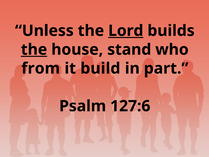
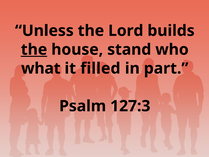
Lord underline: present -> none
from: from -> what
build: build -> filled
127:6: 127:6 -> 127:3
